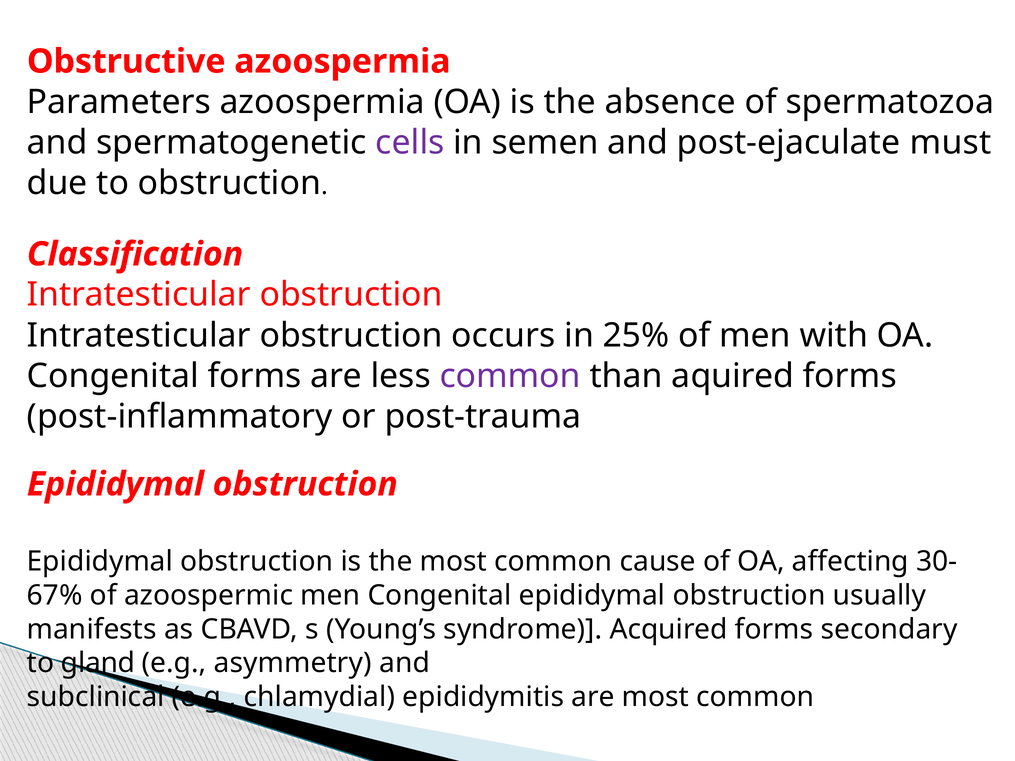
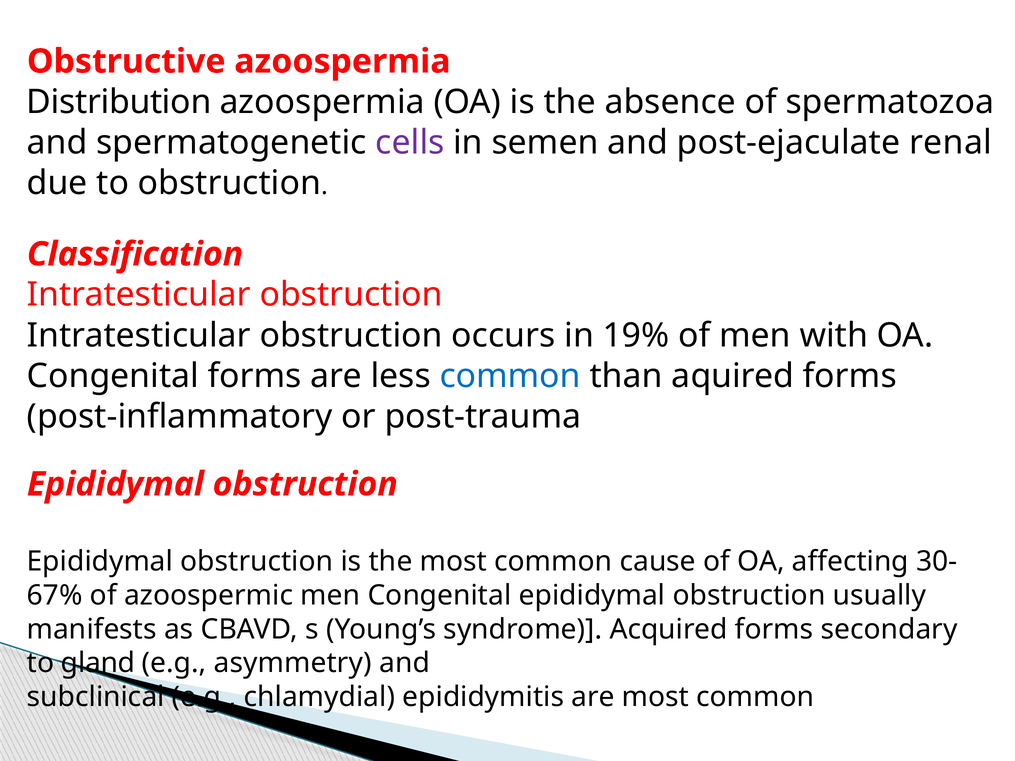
Parameters: Parameters -> Distribution
must: must -> renal
25%: 25% -> 19%
common at (510, 376) colour: purple -> blue
